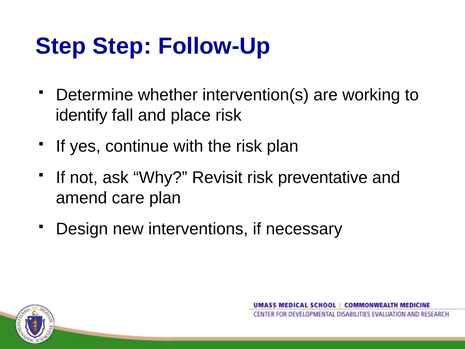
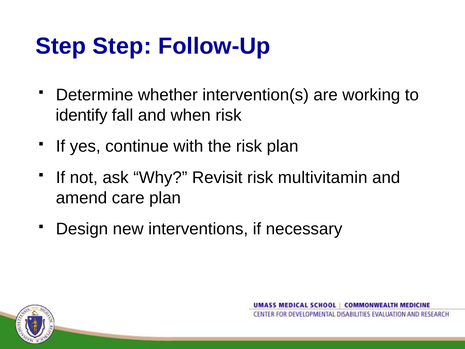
place: place -> when
preventative: preventative -> multivitamin
